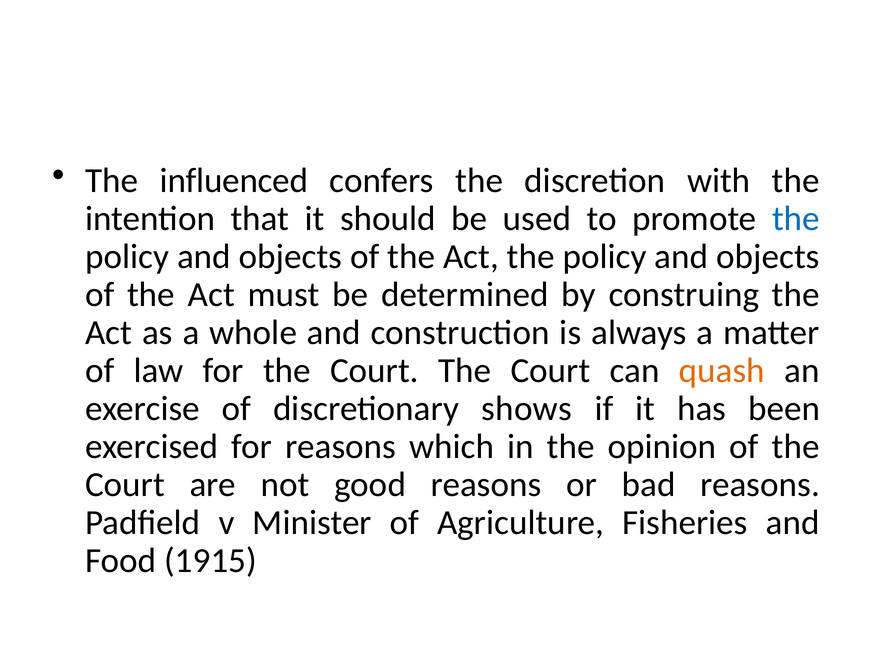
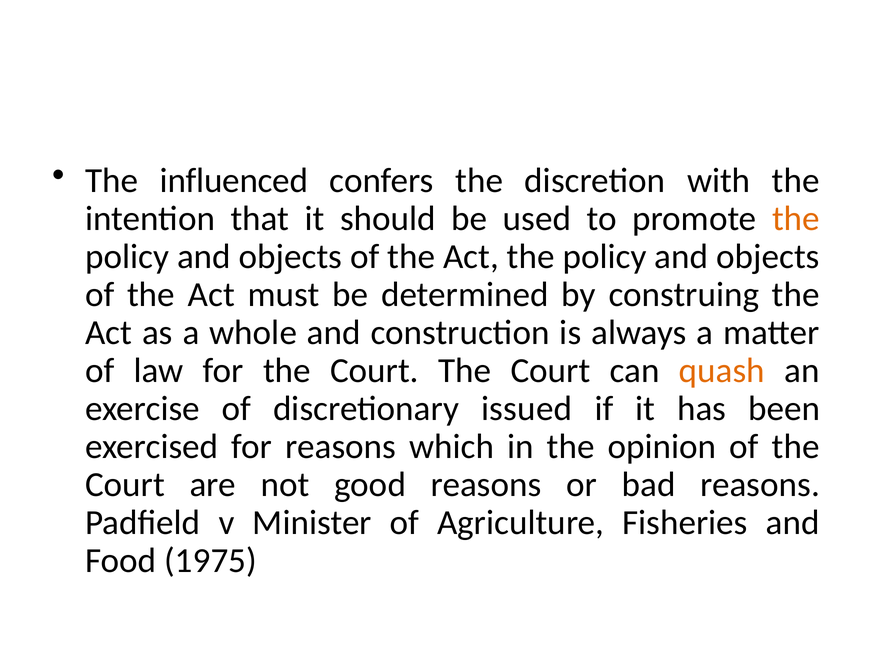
the at (796, 219) colour: blue -> orange
shows: shows -> issued
1915: 1915 -> 1975
